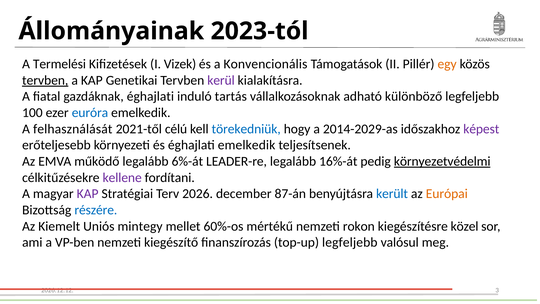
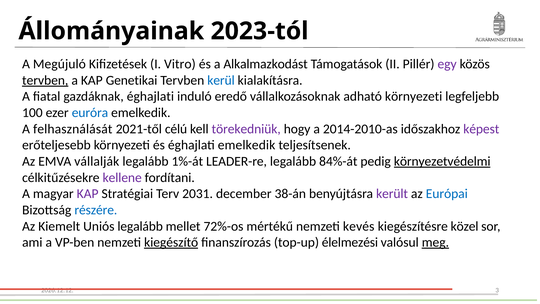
Termelési: Termelési -> Megújuló
Vizek: Vizek -> Vitro
Konvencionális: Konvencionális -> Alkalmazkodást
egy colour: orange -> purple
kerül colour: purple -> blue
tartás: tartás -> eredő
adható különböző: különböző -> környezeti
törekedniük colour: blue -> purple
2014-2029-as: 2014-2029-as -> 2014-2010-as
működő: működő -> vállalják
6%-át: 6%-át -> 1%-át
16%-át: 16%-át -> 84%-át
2026: 2026 -> 2031
87-án: 87-án -> 38-án
került colour: blue -> purple
Európai colour: orange -> blue
Uniós mintegy: mintegy -> legalább
60%-os: 60%-os -> 72%-os
rokon: rokon -> kevés
kiegészítő underline: none -> present
top-up legfeljebb: legfeljebb -> élelmezési
meg underline: none -> present
